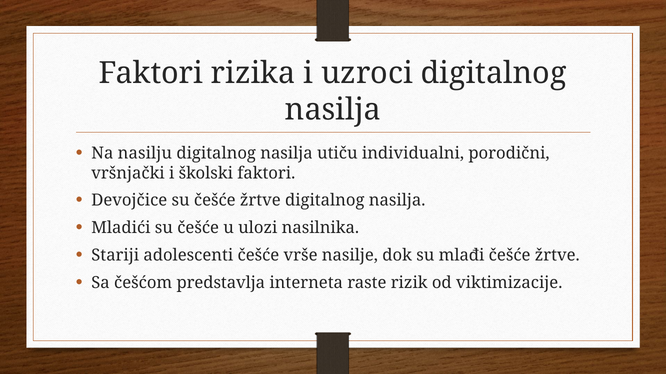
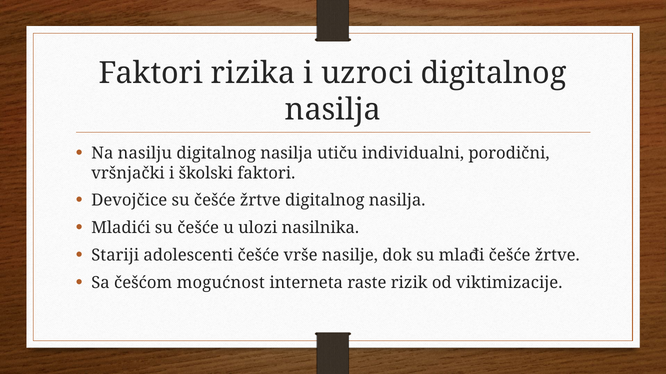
predstavlja: predstavlja -> mogućnost
